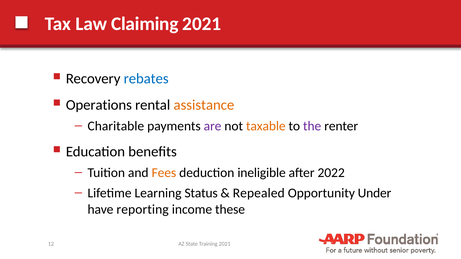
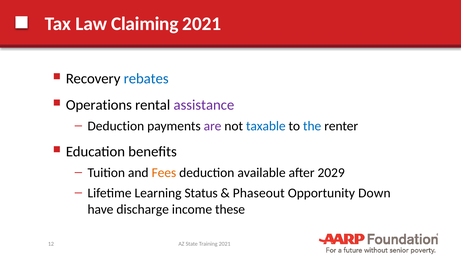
assistance colour: orange -> purple
Charitable at (116, 126): Charitable -> Deduction
taxable colour: orange -> blue
the colour: purple -> blue
ineligible: ineligible -> available
2022: 2022 -> 2029
Repealed: Repealed -> Phaseout
Under: Under -> Down
reporting: reporting -> discharge
